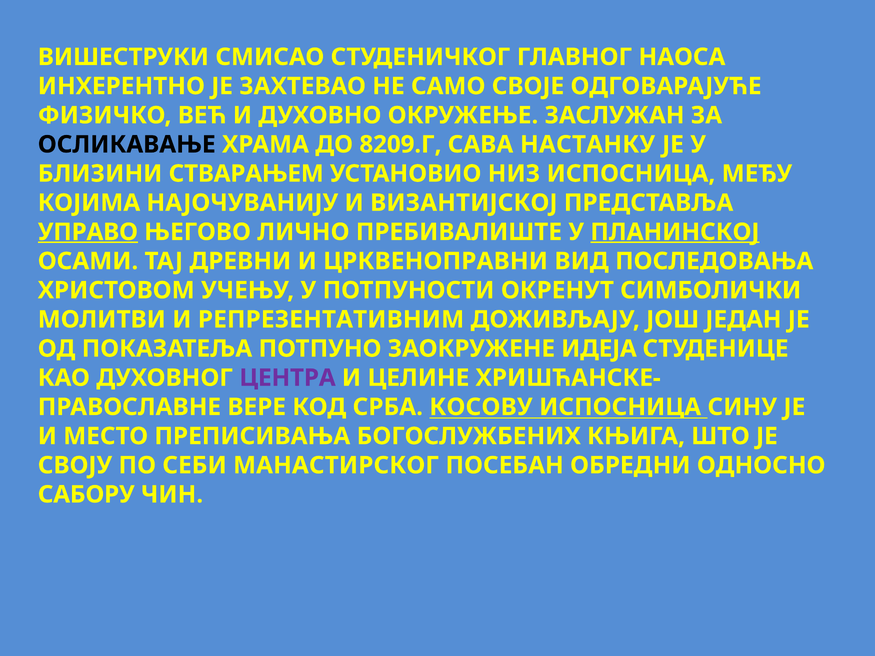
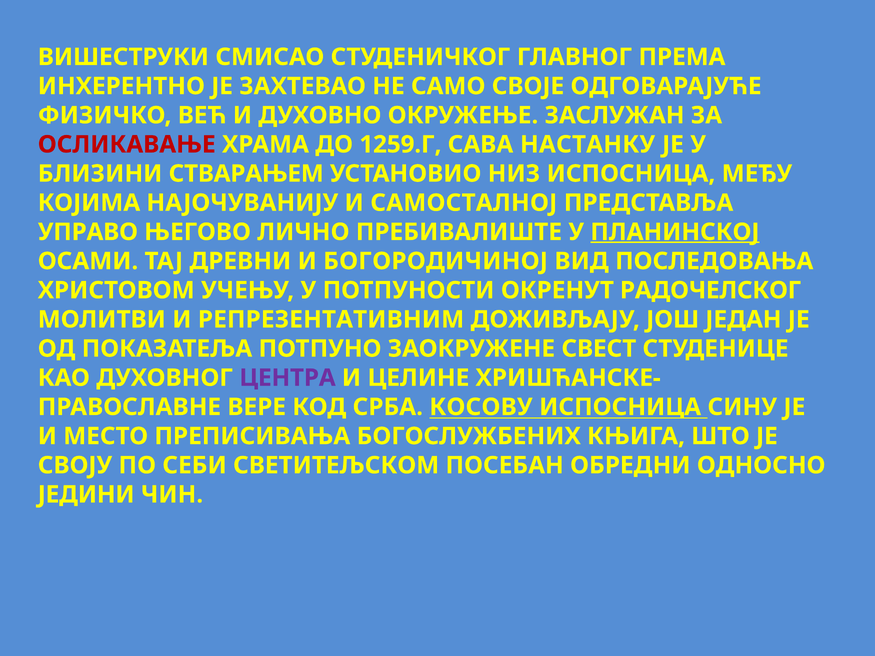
НАОСА: НАОСА -> ПРЕМА
ОСЛИКАВАЊЕ colour: black -> red
8209.Г: 8209.Г -> 1259.Г
ВИЗАНТИЈСКОЈ: ВИЗАНТИЈСКОЈ -> САМОСТАЛНОЈ
УПРАВО underline: present -> none
ЦРКВЕНОПРАВНИ: ЦРКВЕНОПРАВНИ -> БОГОРОДИЧИНОЈ
СИМБОЛИЧКИ: СИМБОЛИЧКИ -> РАДОЧЕЛСКОГ
ИДЕЈА: ИДЕЈА -> СВЕСТ
МАНАСТИРСКОГ: МАНАСТИРСКОГ -> СВЕТИТЕЉСКОМ
САБОРУ: САБОРУ -> ЈЕДИНИ
